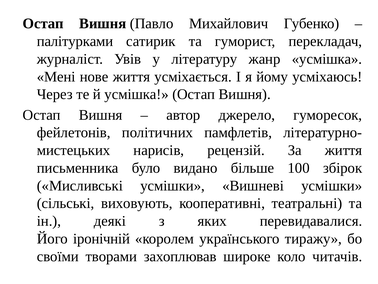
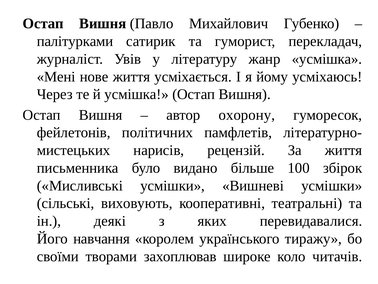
джерело: джерело -> охорону
іронічній: іронічній -> навчання
